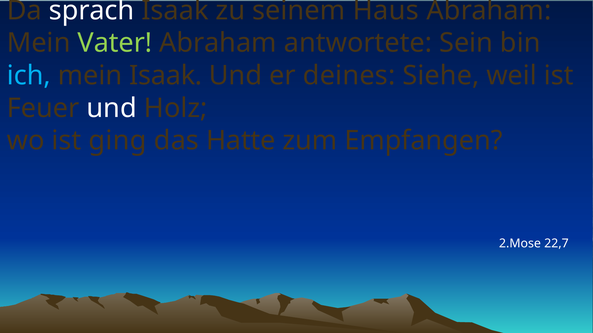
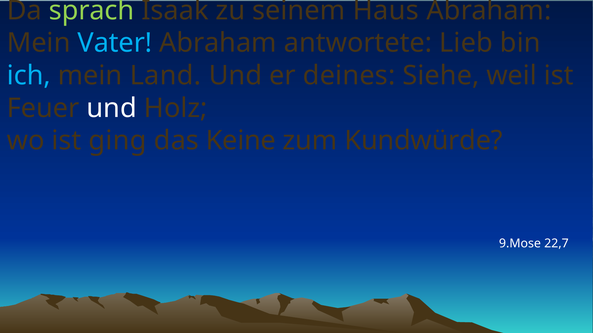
sprach colour: white -> light green
Vater colour: light green -> light blue
Sein: Sein -> Lieb
mein Isaak: Isaak -> Land
Hatte: Hatte -> Keine
Empfangen: Empfangen -> Kundwürde
2.Mose: 2.Mose -> 9.Mose
